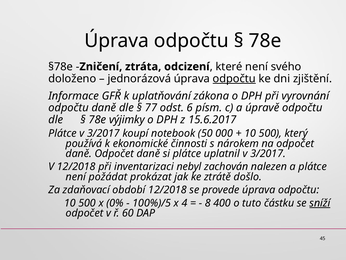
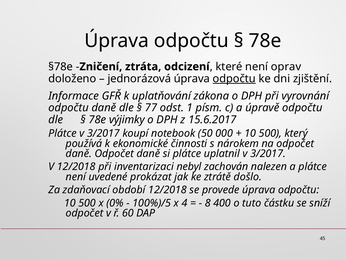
svého: svého -> oprav
6: 6 -> 1
požádat: požádat -> uvedené
sníží underline: present -> none
